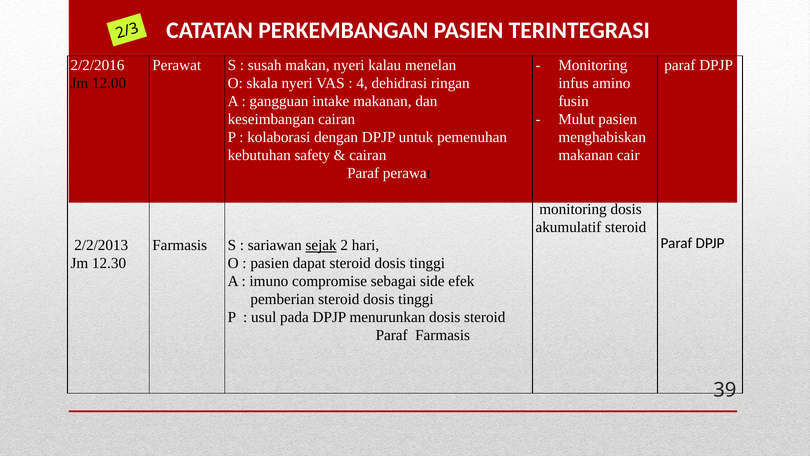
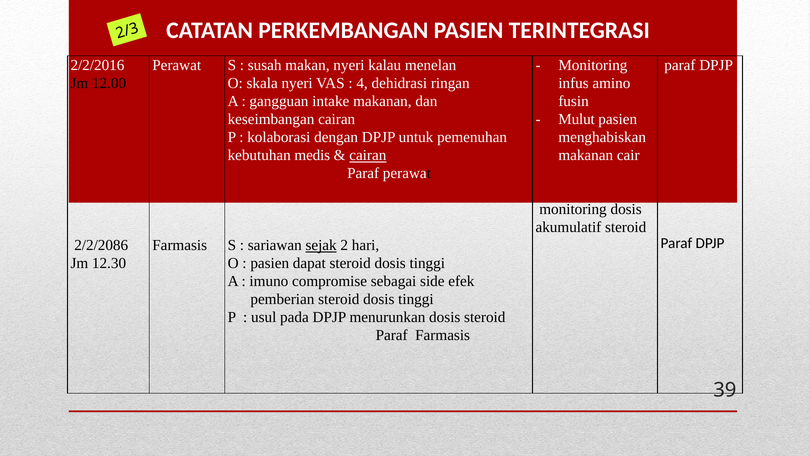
safety: safety -> medis
cairan at (368, 155) underline: none -> present
2/2/2013: 2/2/2013 -> 2/2/2086
